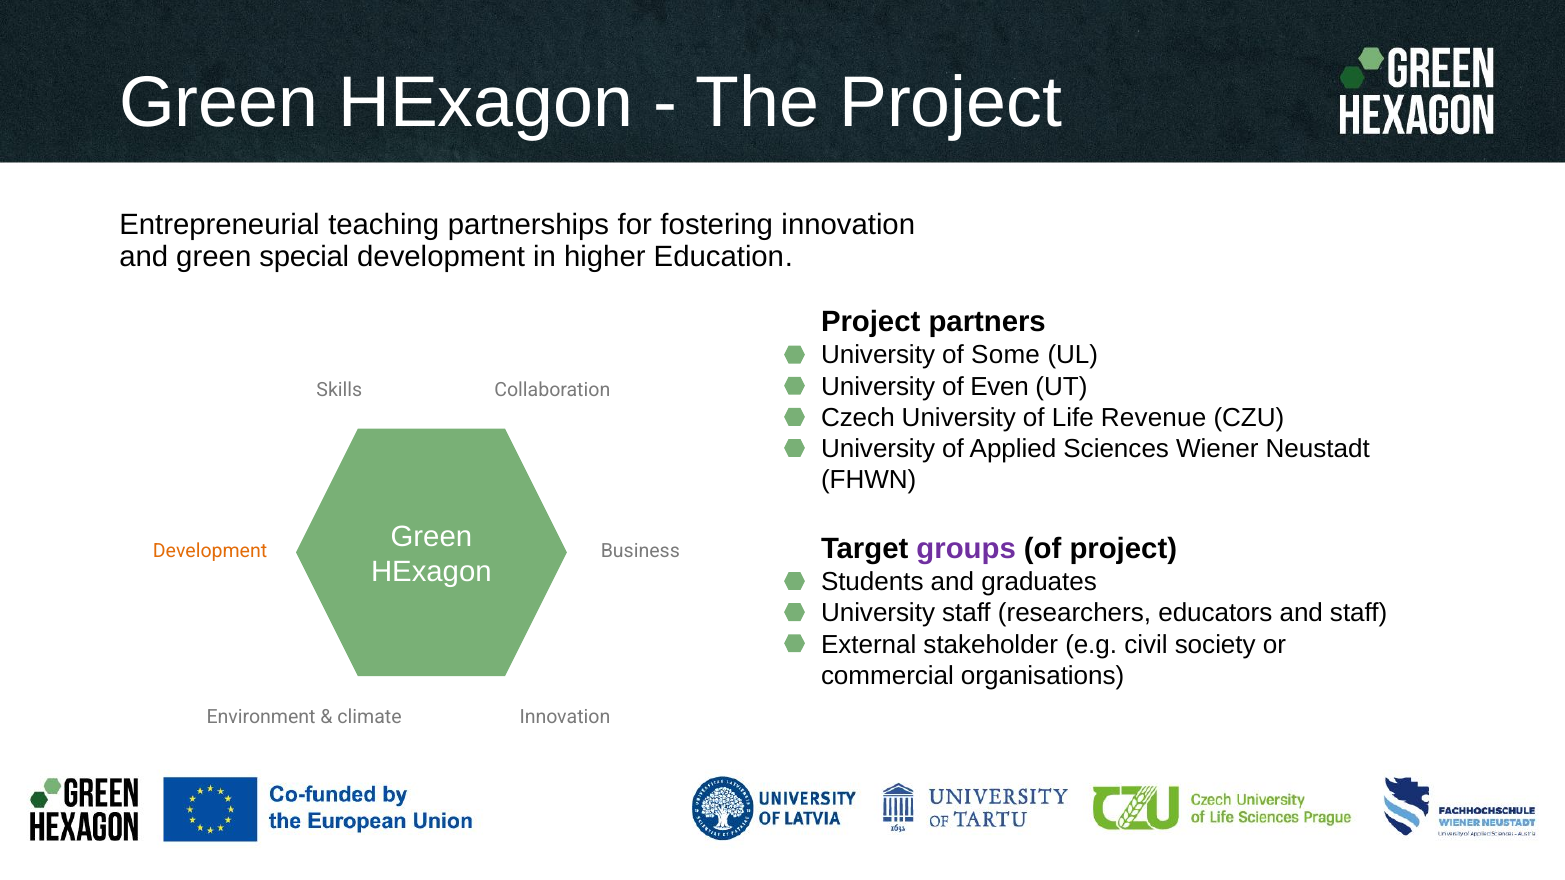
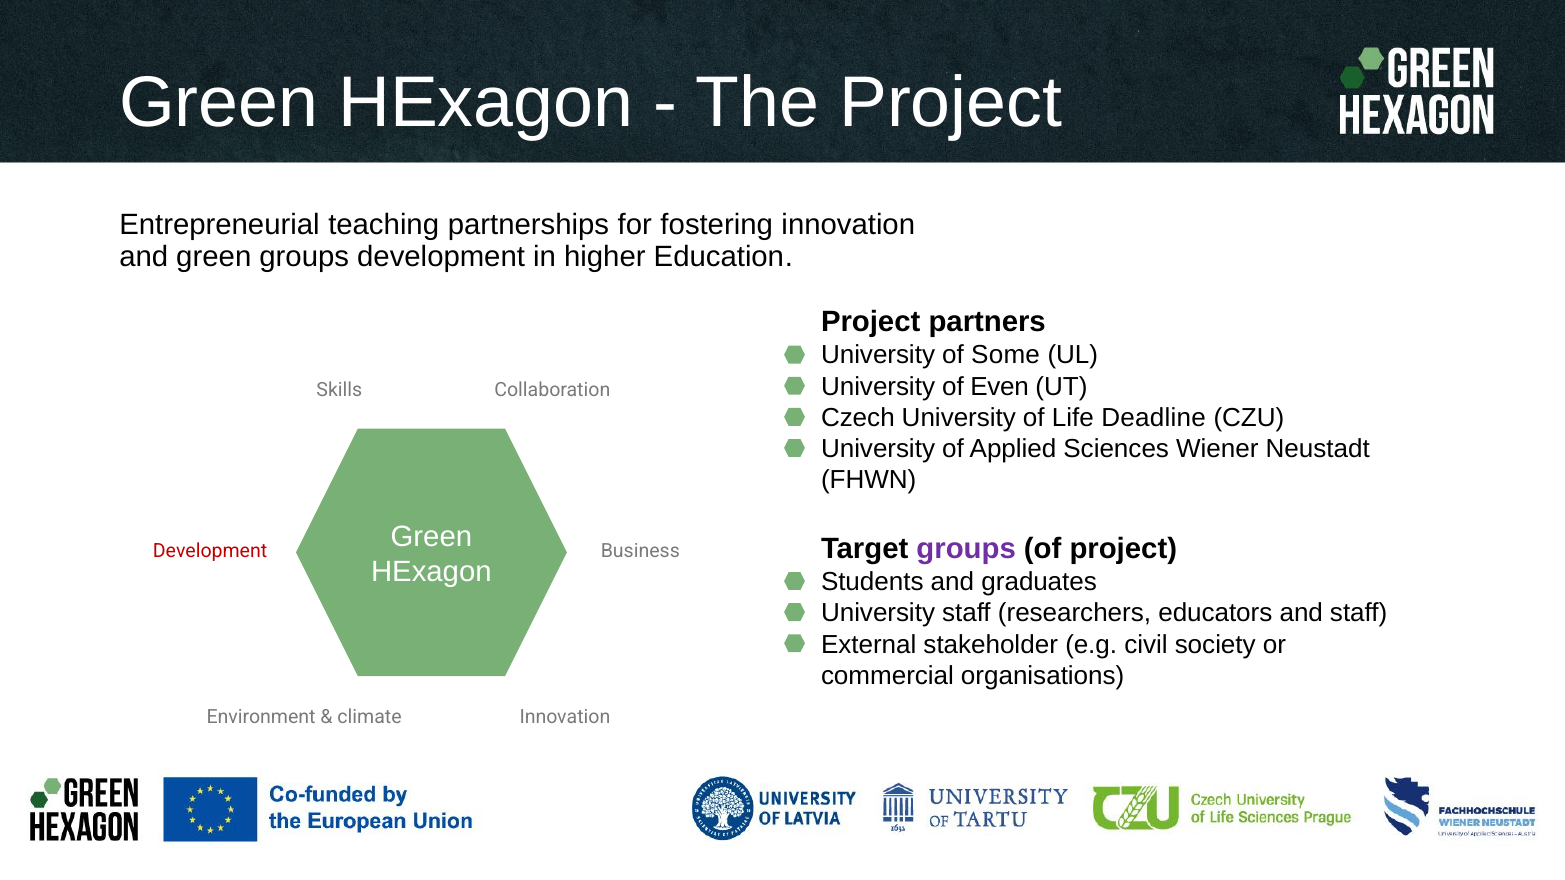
green special: special -> groups
Revenue: Revenue -> Deadline
Development at (210, 551) colour: orange -> red
